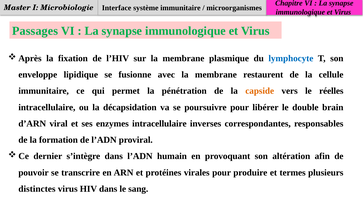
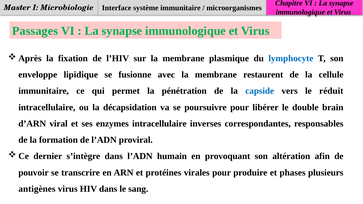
capside colour: orange -> blue
réelles: réelles -> réduit
termes: termes -> phases
distinctes: distinctes -> antigènes
